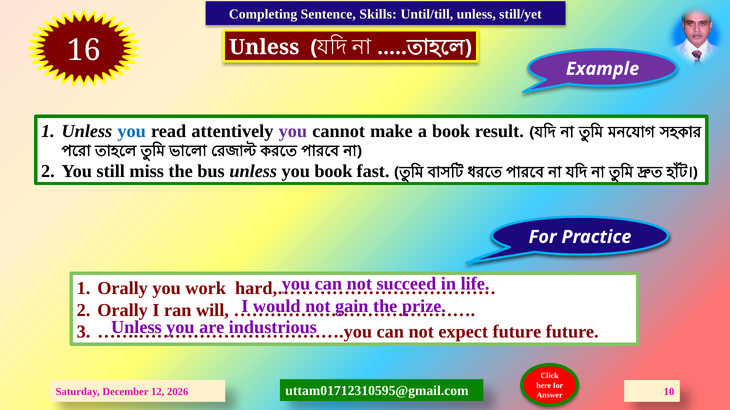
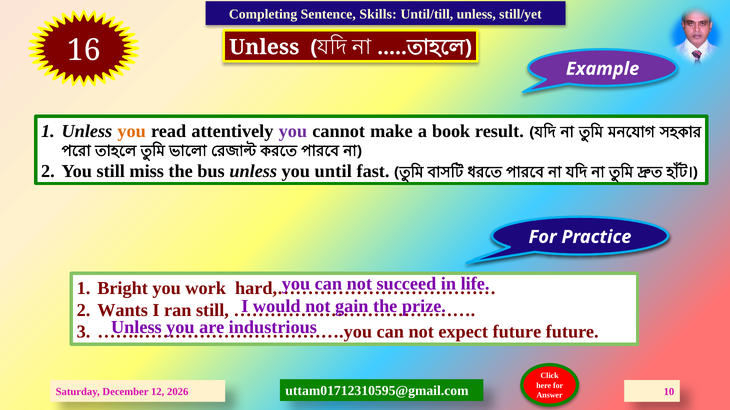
you at (132, 131) colour: blue -> orange
you book: book -> until
Orally at (123, 289): Orally -> Bright
Orally at (123, 311): Orally -> Wants
ran will: will -> still
